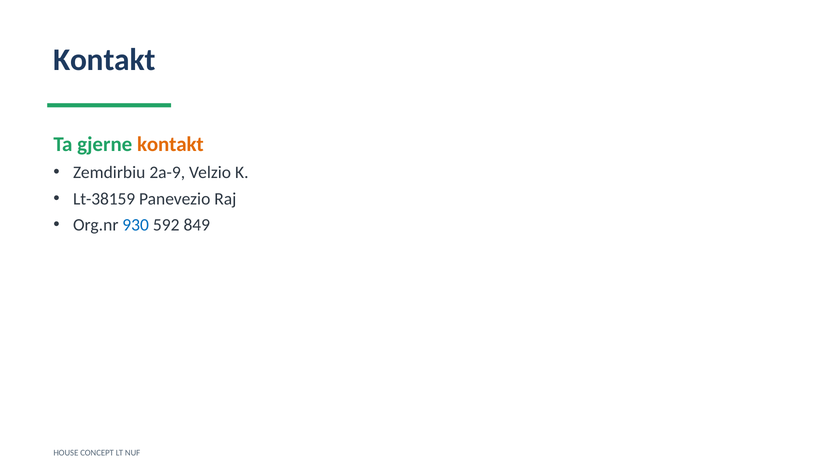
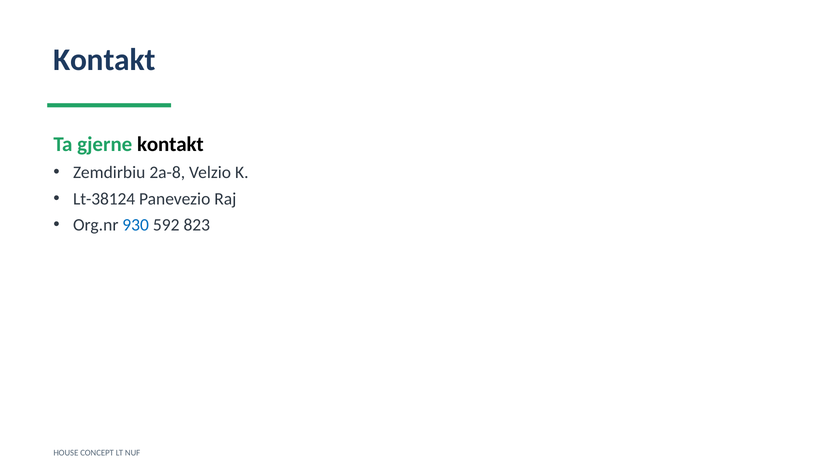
kontakt at (170, 144) colour: orange -> black
2a-9: 2a-9 -> 2a-8
Lt-38159: Lt-38159 -> Lt-38124
849: 849 -> 823
